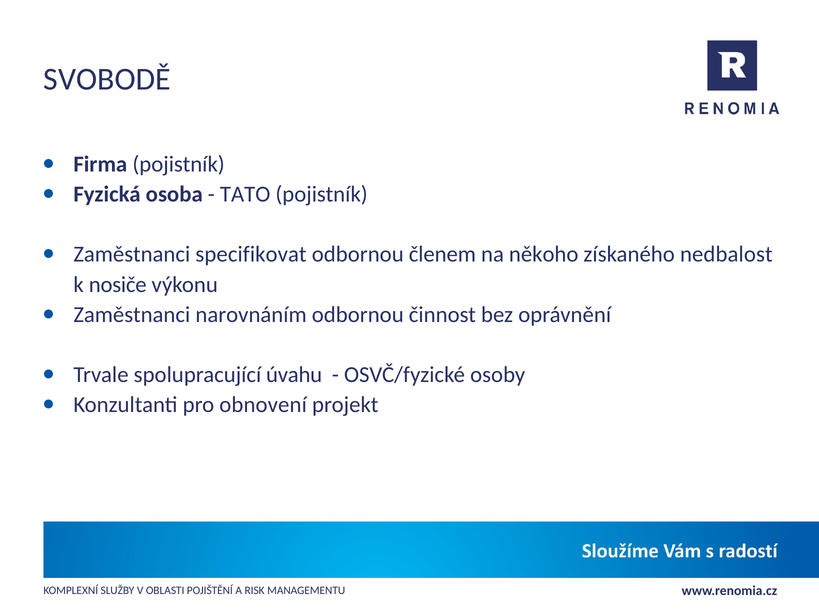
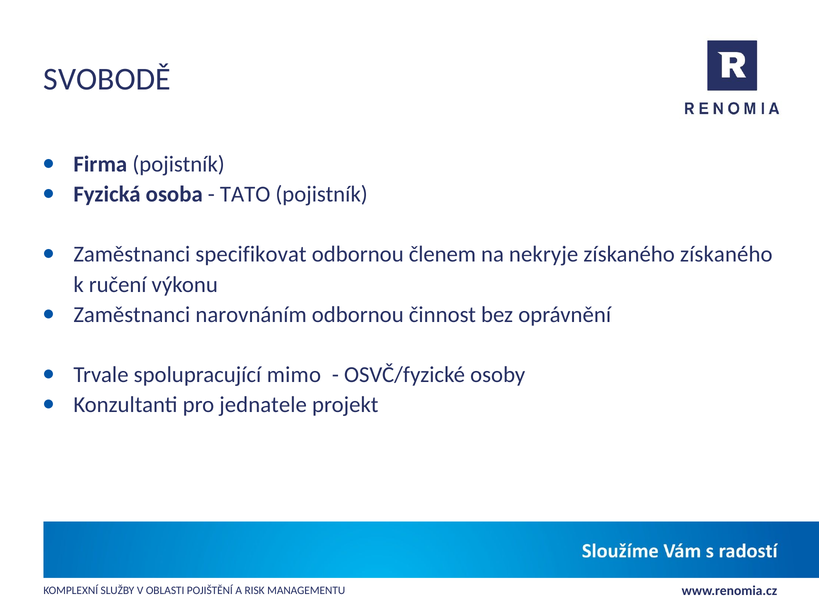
někoho: někoho -> nekryje
získaného nedbalost: nedbalost -> získaného
nosiče: nosiče -> ručení
úvahu: úvahu -> mimo
obnovení: obnovení -> jednatele
